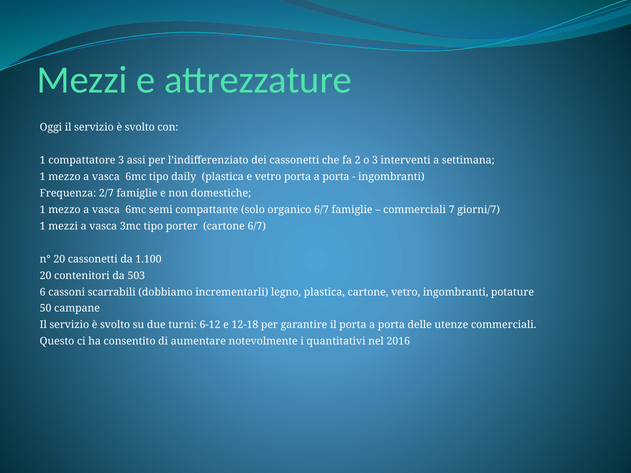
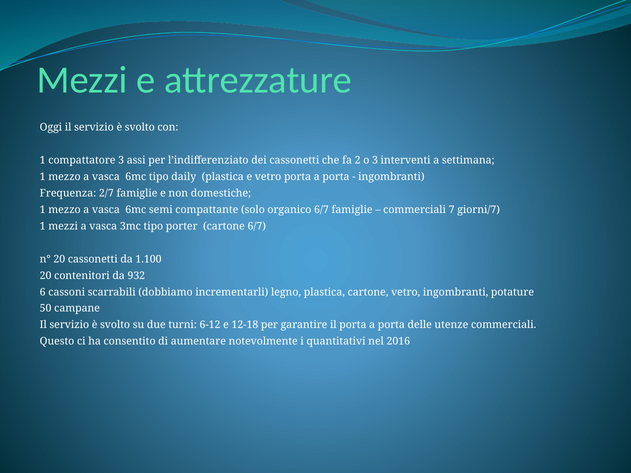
503: 503 -> 932
